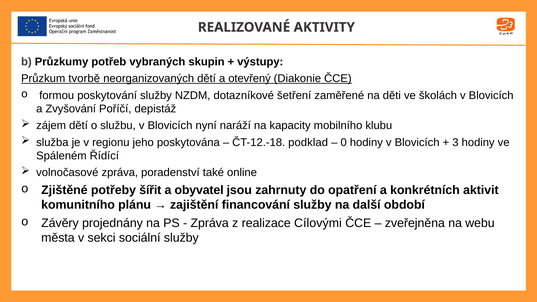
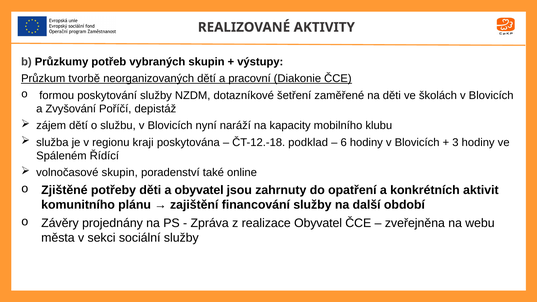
otevřený: otevřený -> pracovní
jeho: jeho -> kraji
0: 0 -> 6
volnočasové zpráva: zpráva -> skupin
potřeby šířit: šířit -> děti
realizace Cílovými: Cílovými -> Obyvatel
